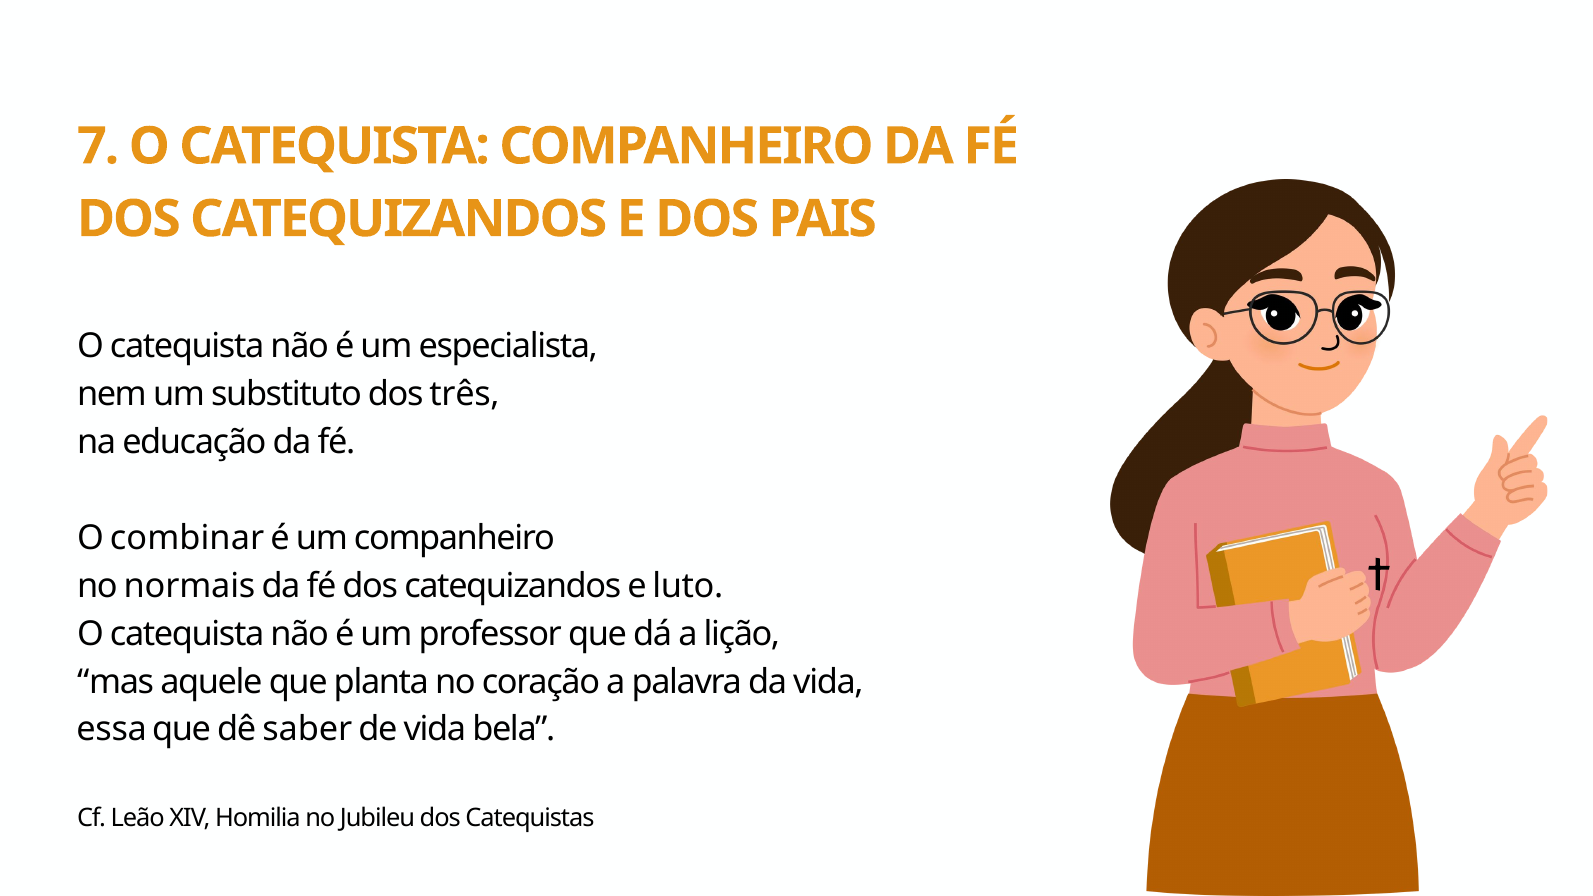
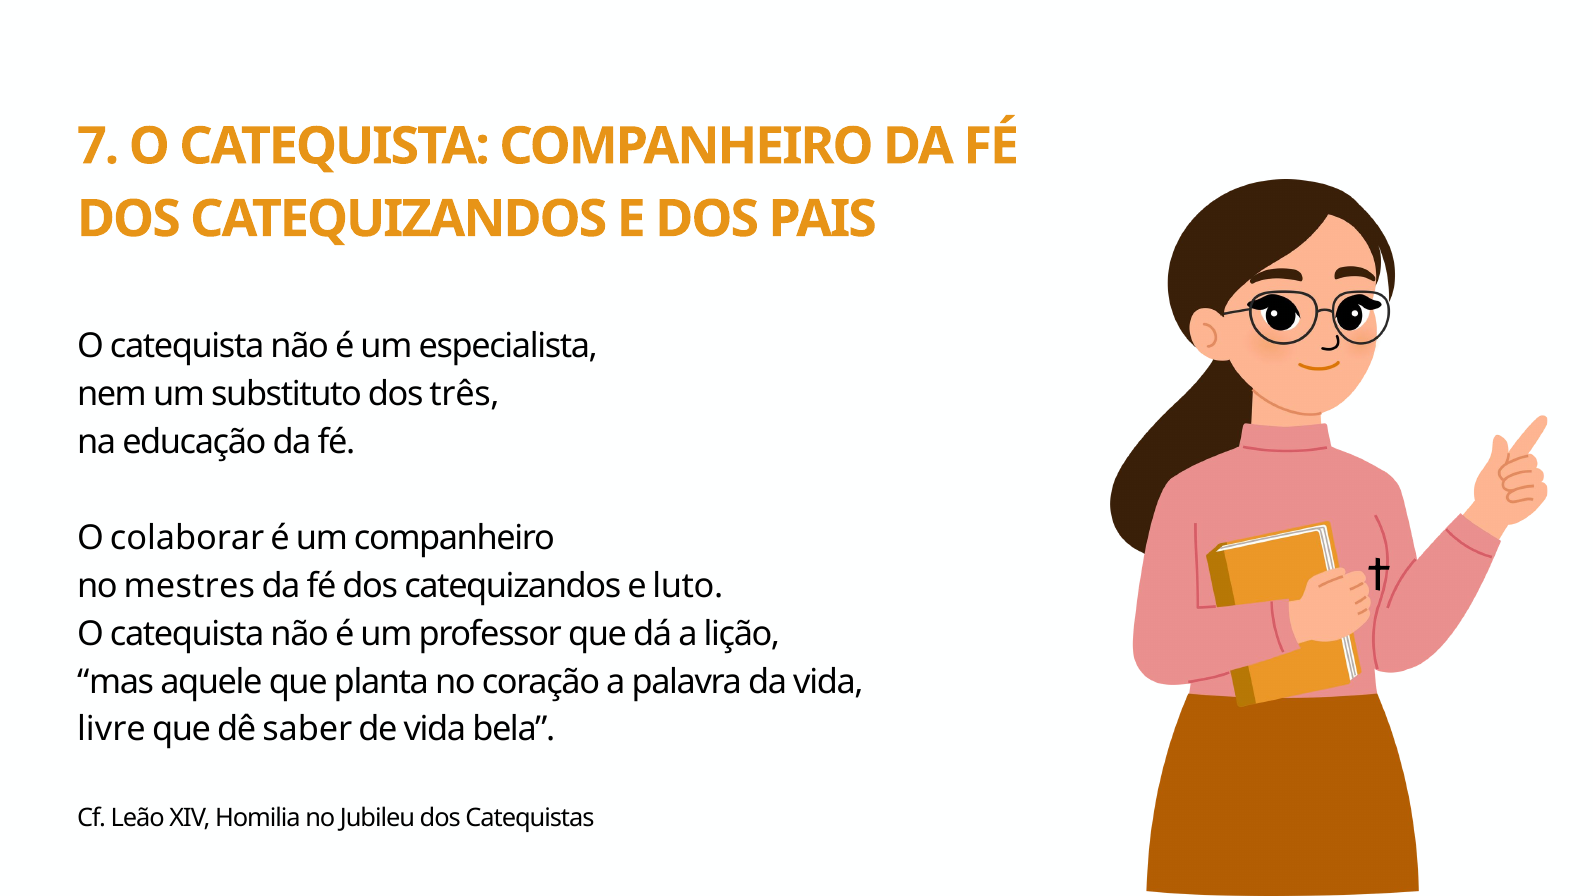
combinar: combinar -> colaborar
normais: normais -> mestres
essa: essa -> livre
